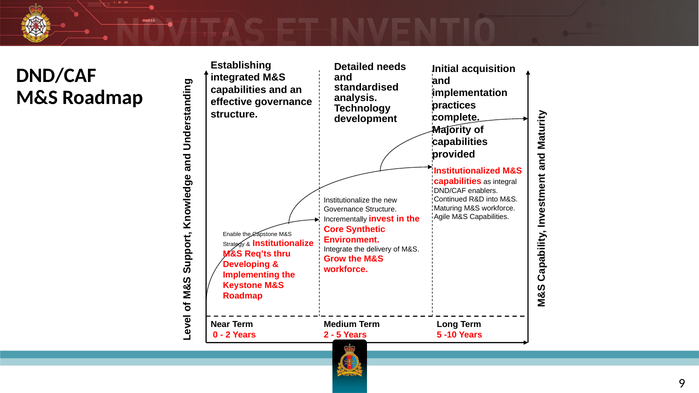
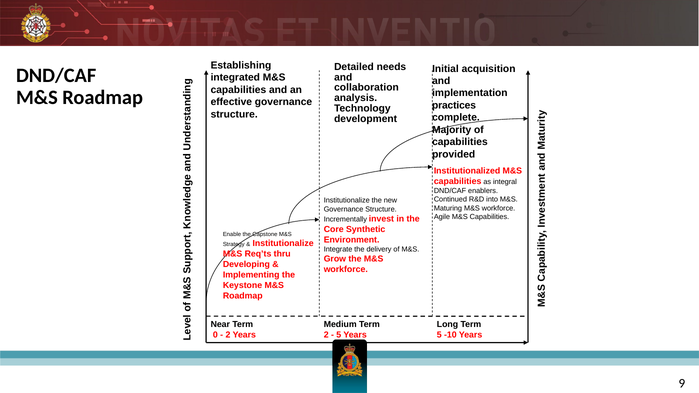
standardised: standardised -> collaboration
